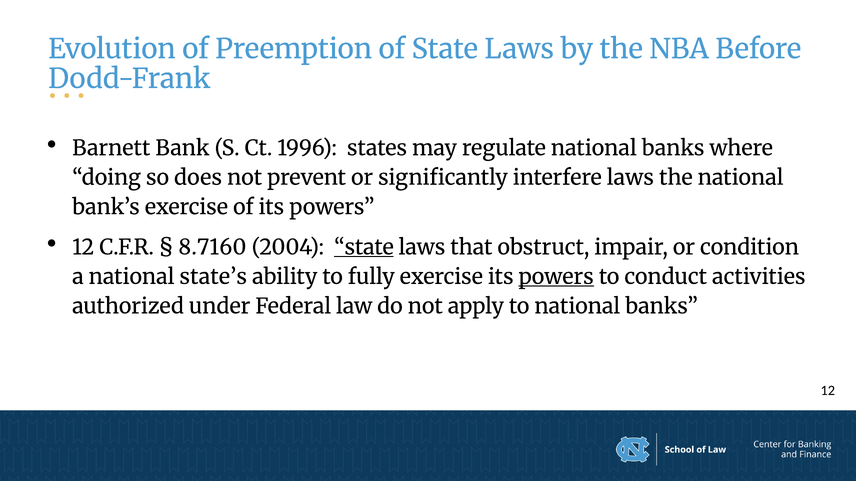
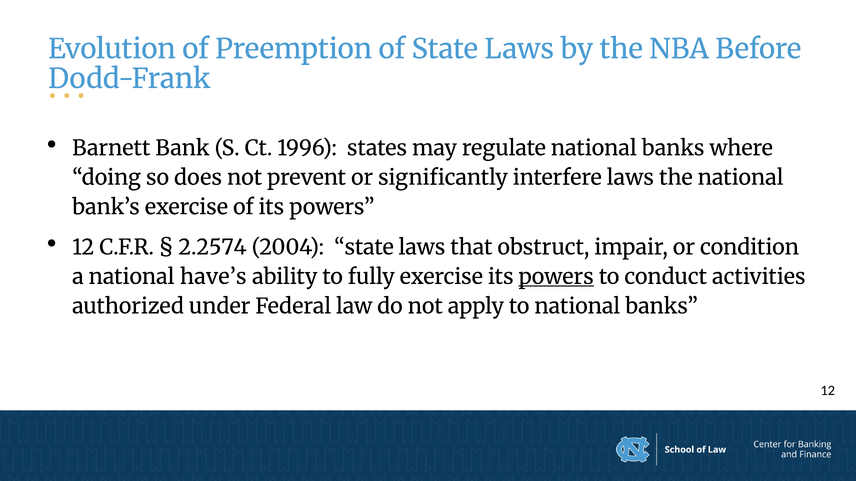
8.7160: 8.7160 -> 2.2574
state at (364, 248) underline: present -> none
state’s: state’s -> have’s
